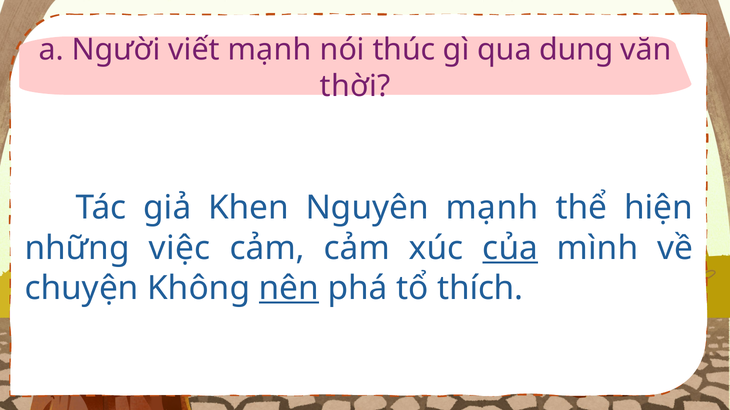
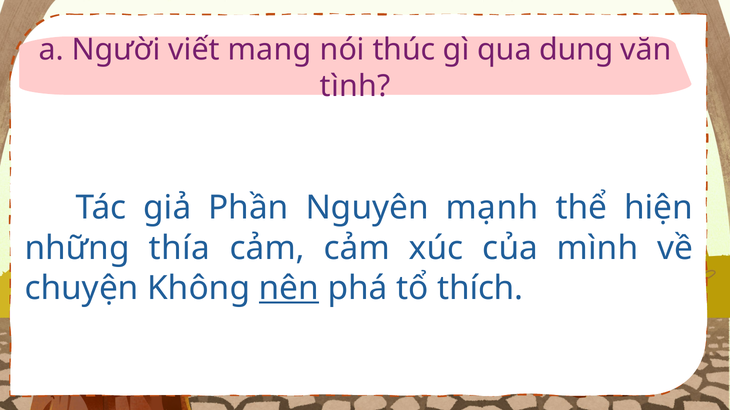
viết mạnh: mạnh -> mang
thời: thời -> tình
Khen: Khen -> Phần
việc: việc -> thía
của underline: present -> none
